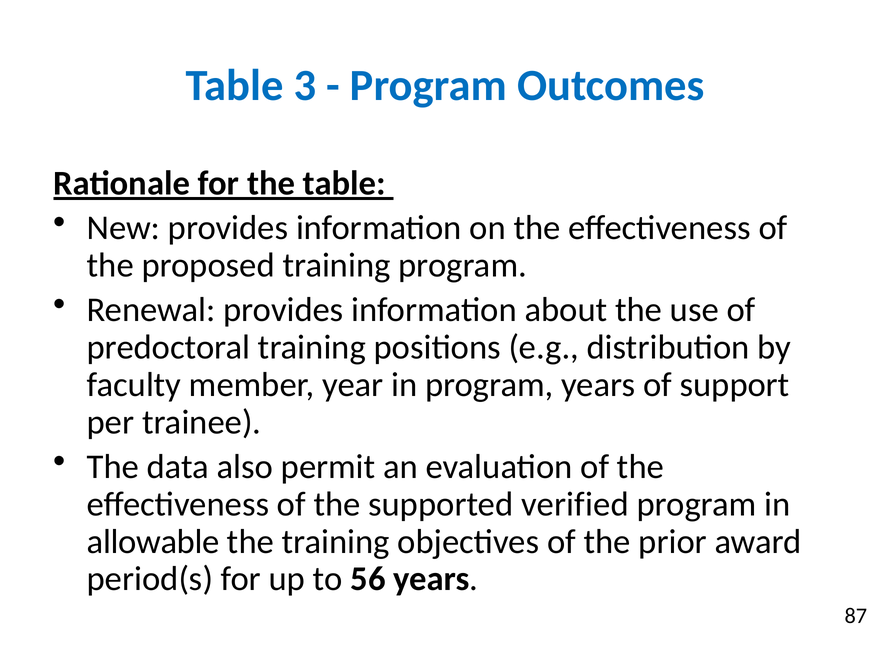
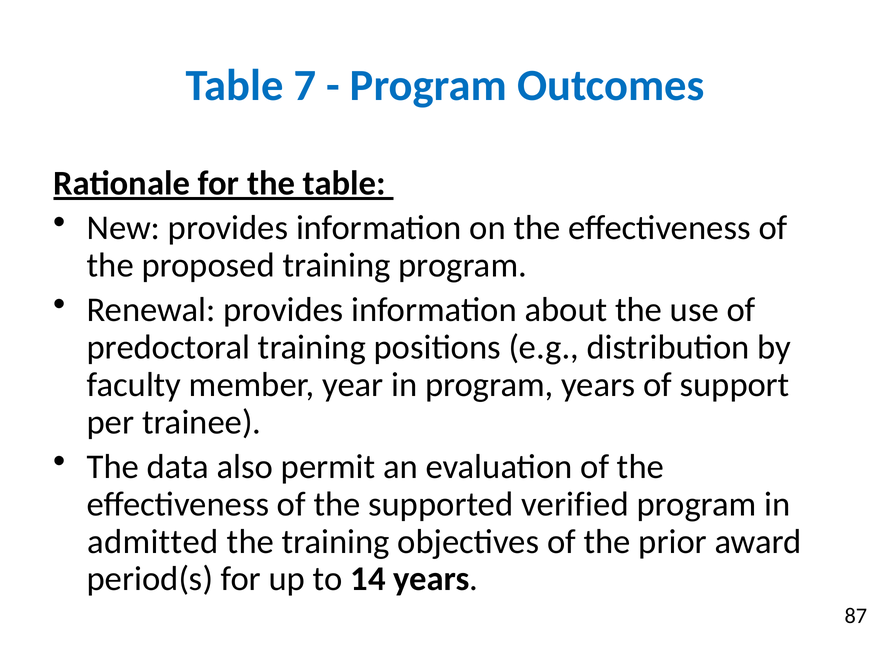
3: 3 -> 7
allowable: allowable -> admitted
56: 56 -> 14
